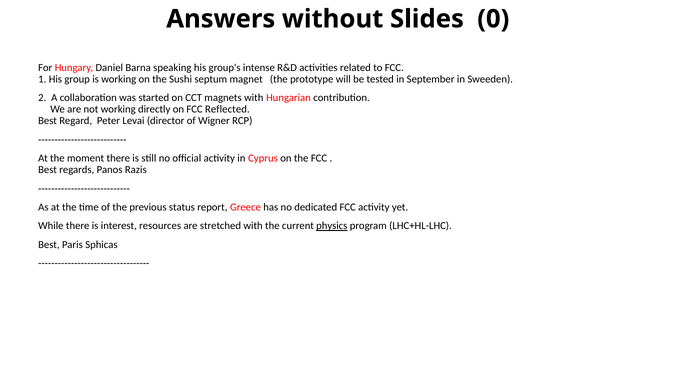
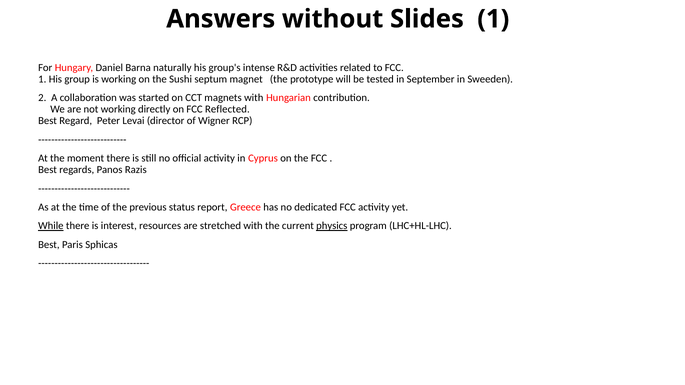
Slides 0: 0 -> 1
speaking: speaking -> naturally
While underline: none -> present
